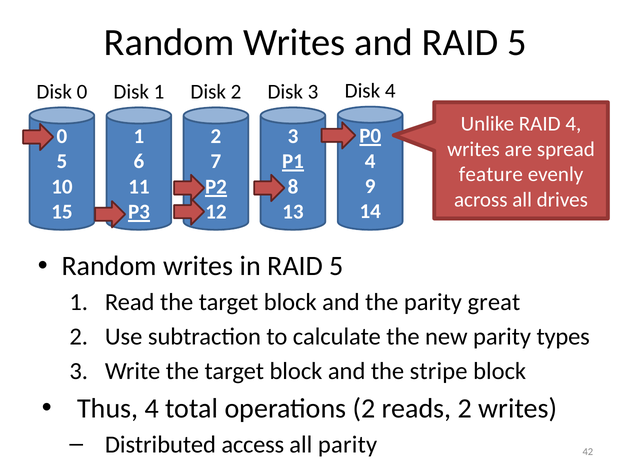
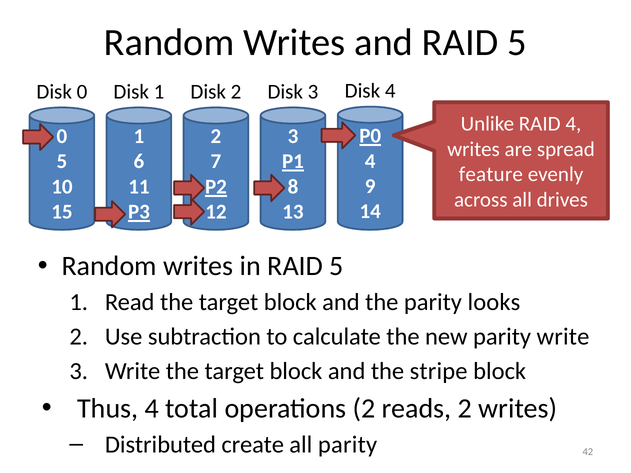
great: great -> looks
parity types: types -> write
access: access -> create
